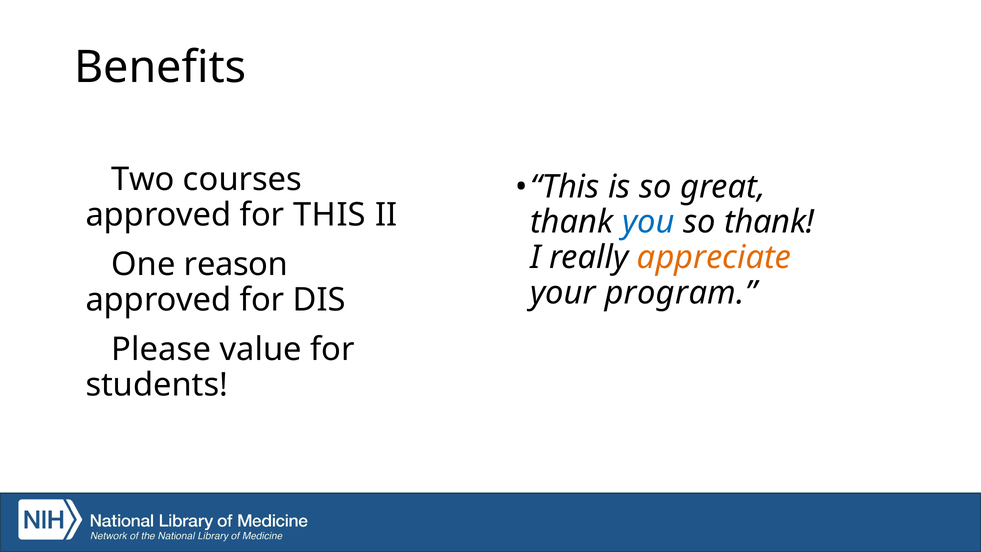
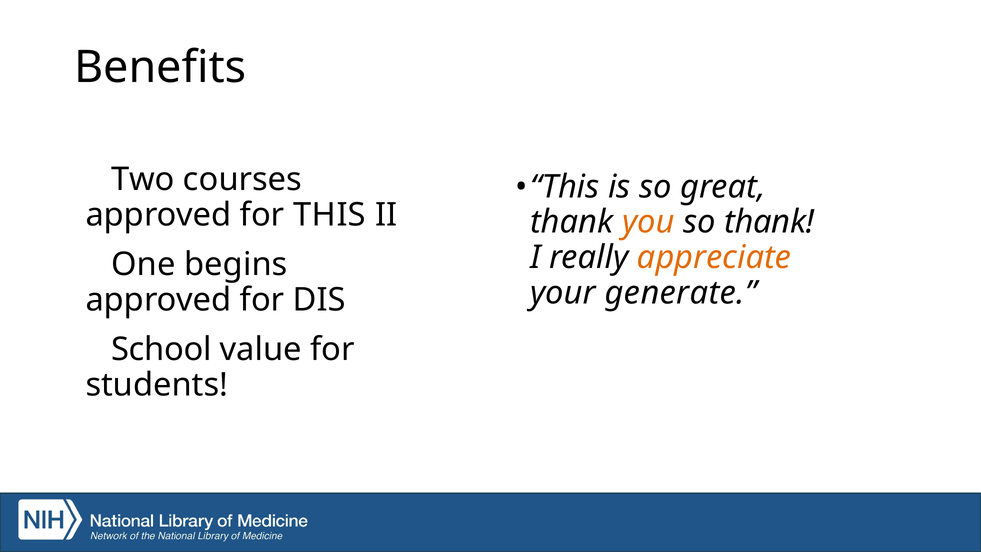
you colour: blue -> orange
reason: reason -> begins
program: program -> generate
Please: Please -> School
